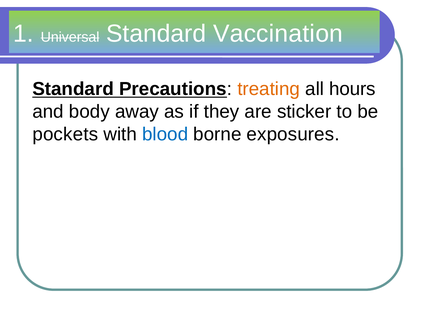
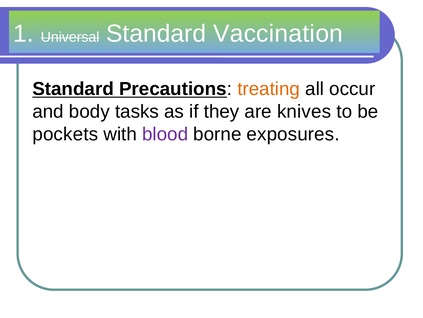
hours: hours -> occur
away: away -> tasks
sticker: sticker -> knives
blood colour: blue -> purple
